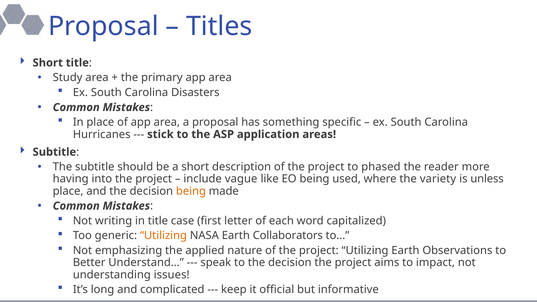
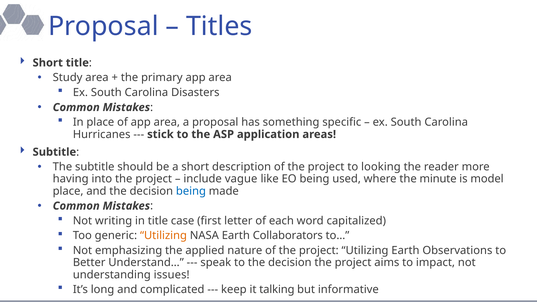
phased: phased -> looking
variety: variety -> minute
unless: unless -> model
being at (191, 191) colour: orange -> blue
official: official -> talking
